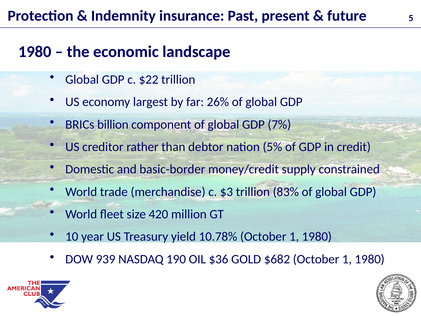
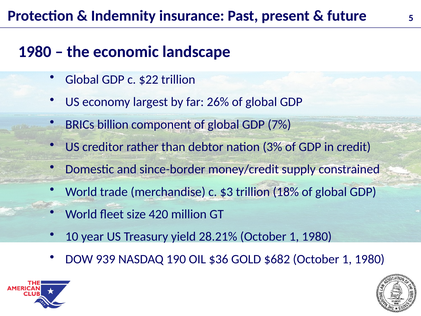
5%: 5% -> 3%
basic-border: basic-border -> since-border
83%: 83% -> 18%
10.78%: 10.78% -> 28.21%
